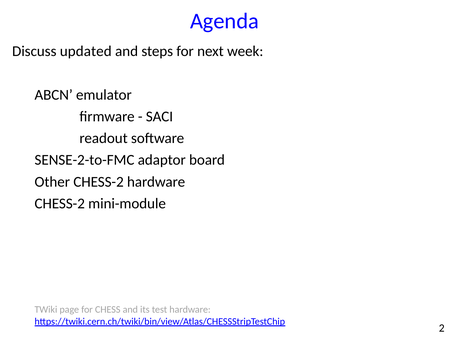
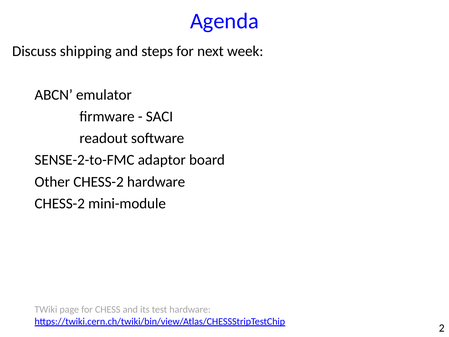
updated: updated -> shipping
